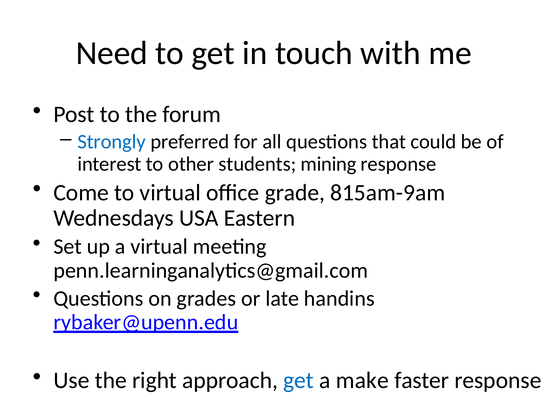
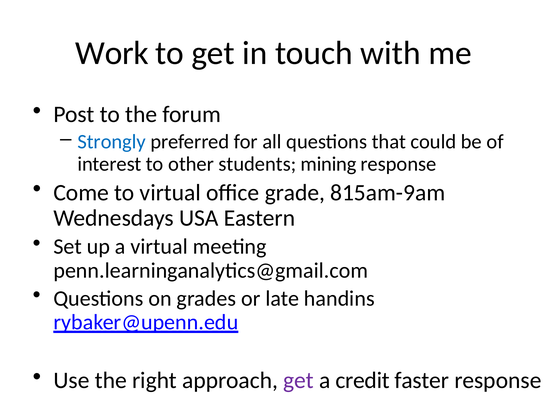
Need: Need -> Work
get at (299, 380) colour: blue -> purple
make: make -> credit
